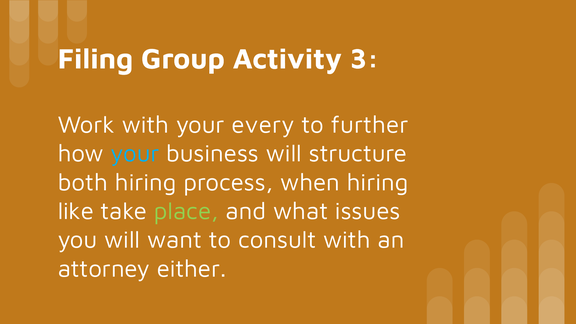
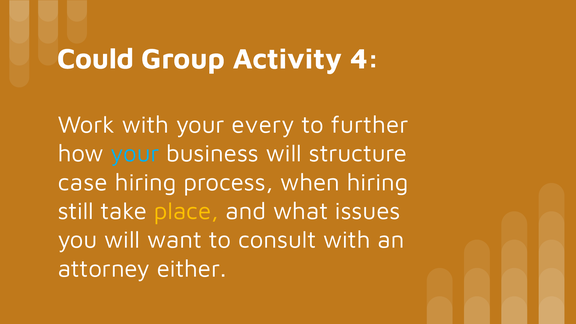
Filing: Filing -> Could
3: 3 -> 4
both: both -> case
like: like -> still
place colour: light green -> yellow
